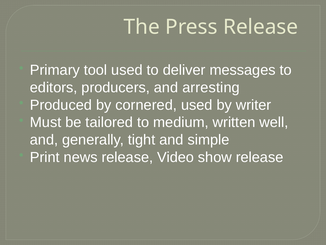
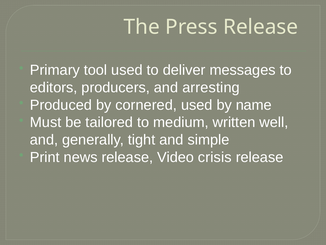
writer: writer -> name
show: show -> crisis
